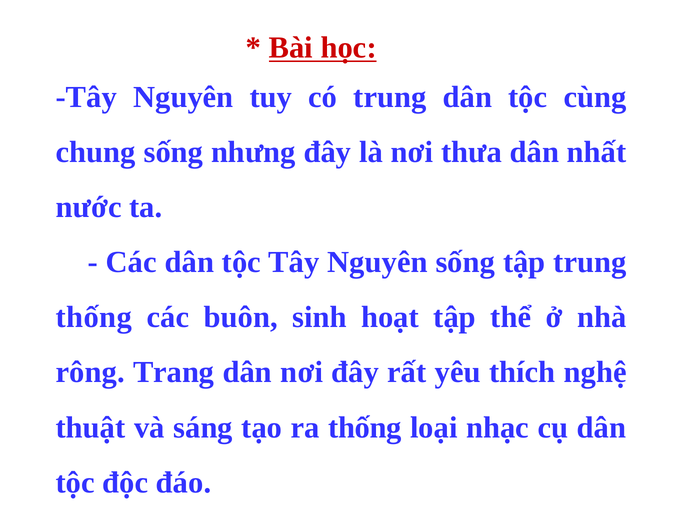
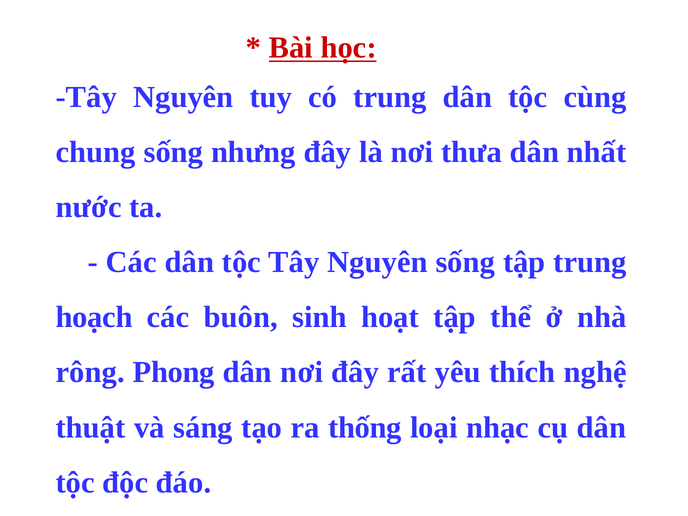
thống at (94, 317): thống -> hoạch
Trang: Trang -> Phong
